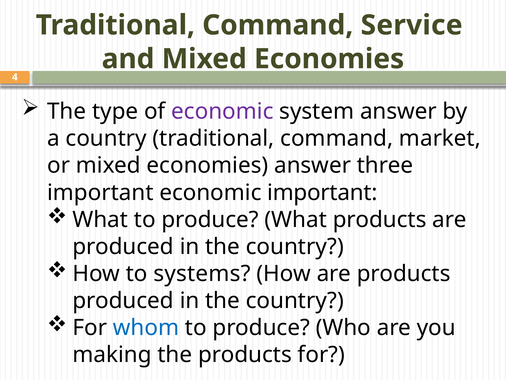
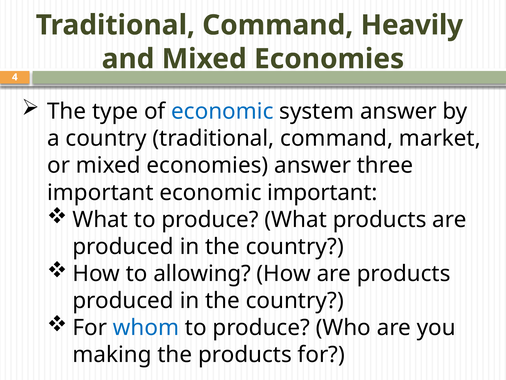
Service: Service -> Heavily
economic at (222, 111) colour: purple -> blue
systems: systems -> allowing
